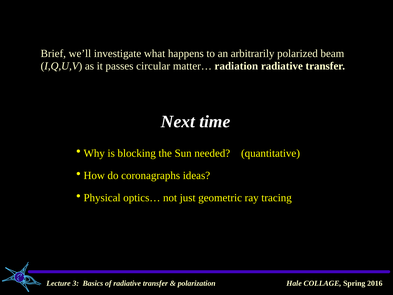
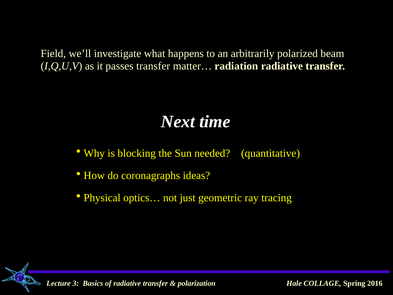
Brief: Brief -> Field
passes circular: circular -> transfer
